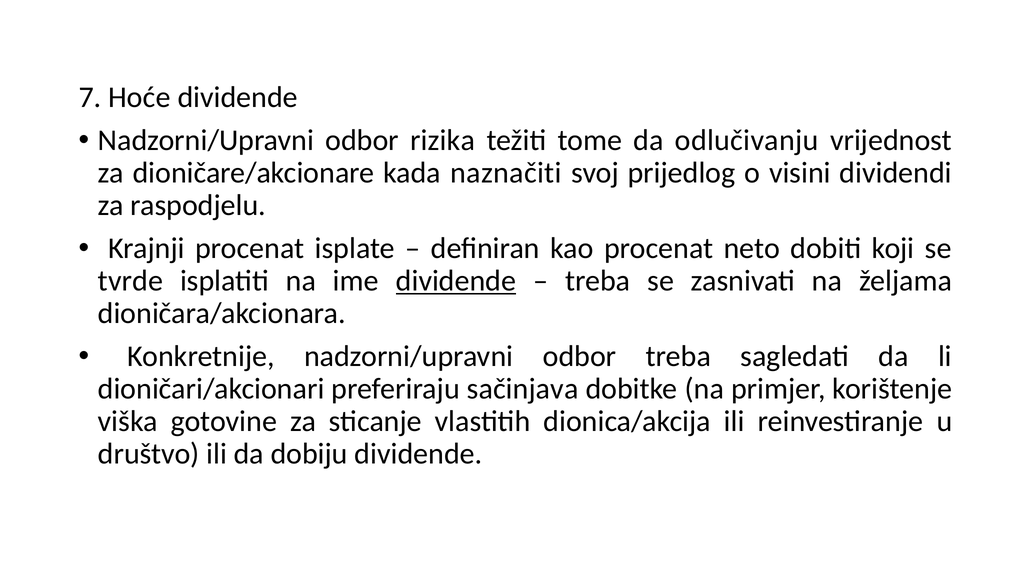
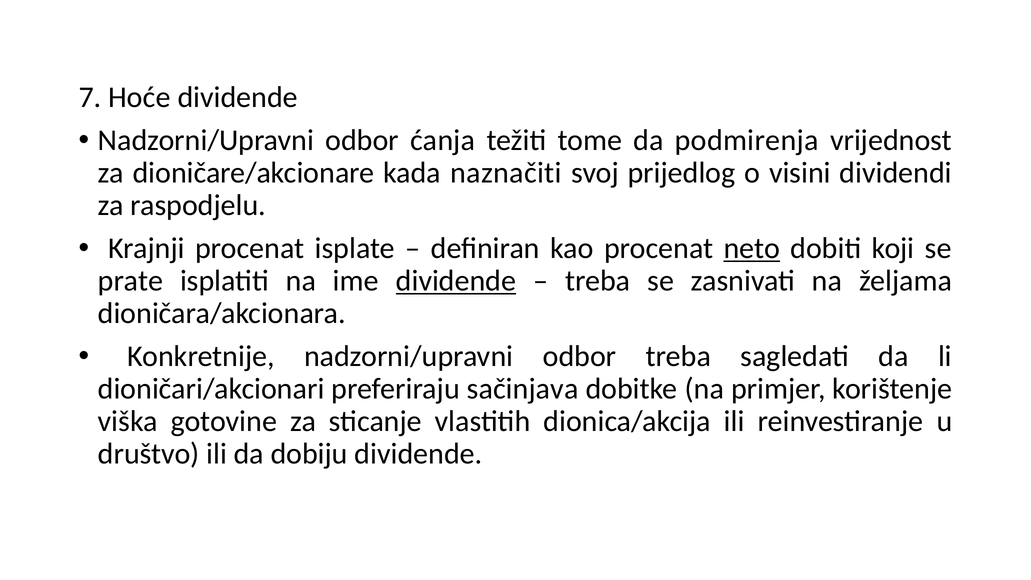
rizika: rizika -> ćanja
odlučivanju: odlučivanju -> podmirenja
neto underline: none -> present
tvrde: tvrde -> prate
